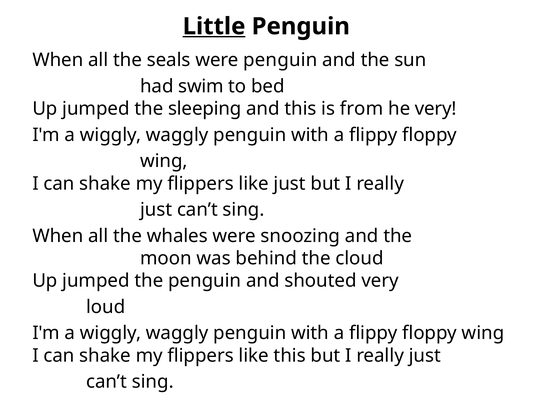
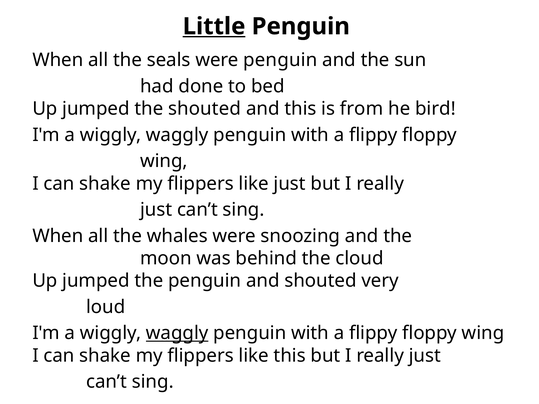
swim: swim -> done
the sleeping: sleeping -> shouted
he very: very -> bird
waggly at (177, 333) underline: none -> present
